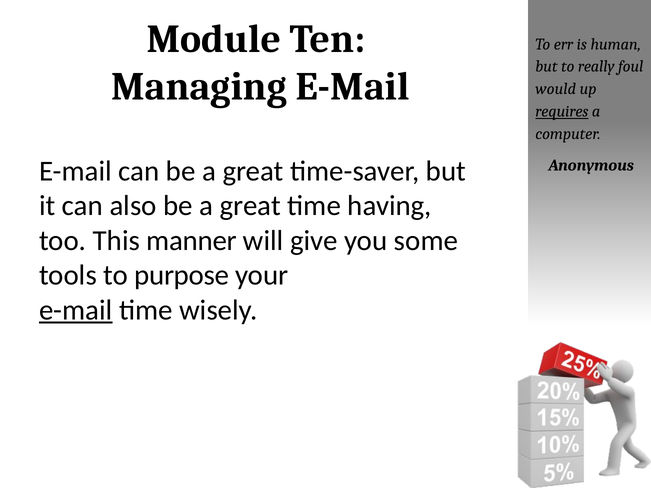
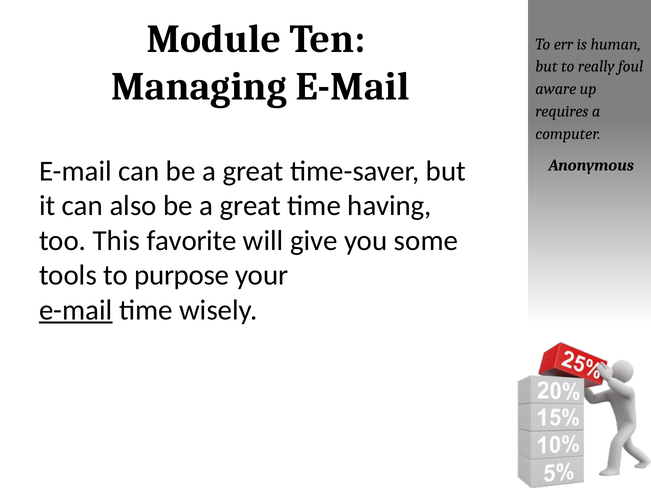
would: would -> aware
requires underline: present -> none
manner: manner -> favorite
